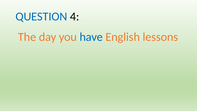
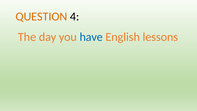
QUESTION colour: blue -> orange
